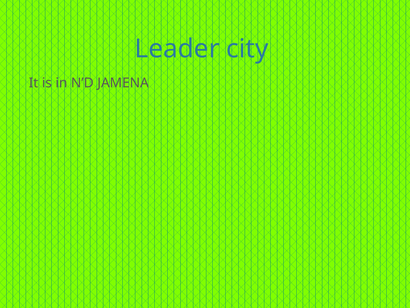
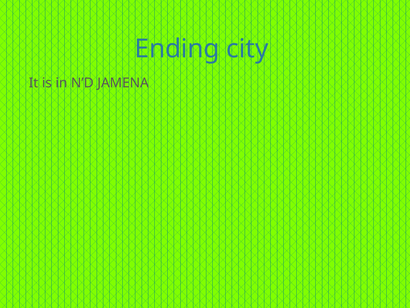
Leader: Leader -> Ending
